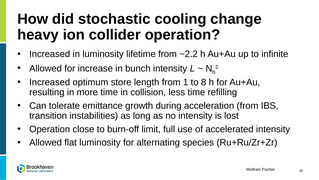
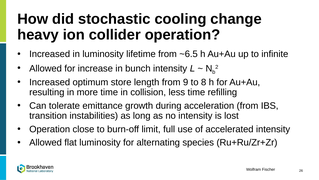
~2.2: ~2.2 -> ~6.5
1: 1 -> 9
